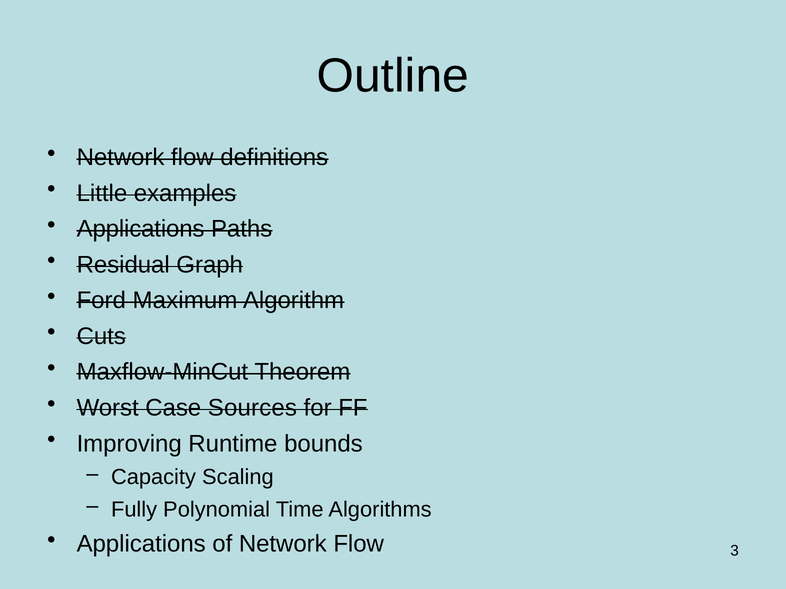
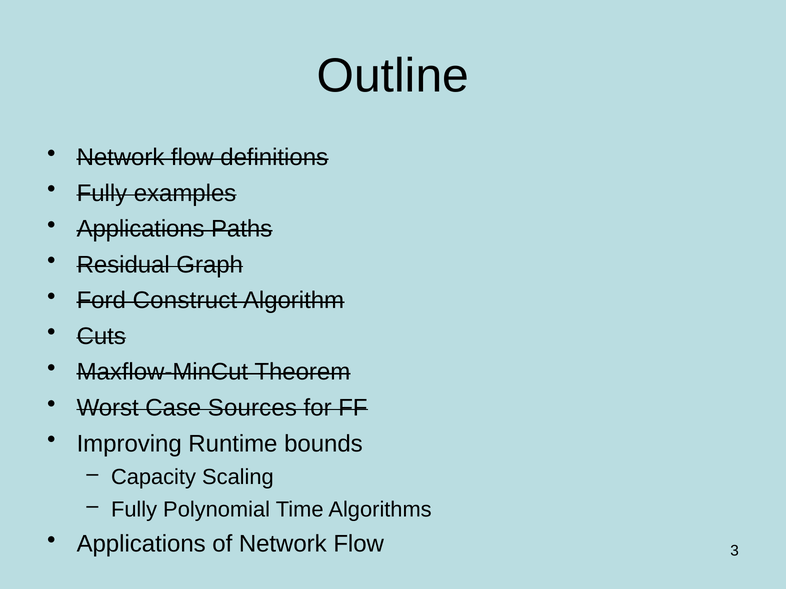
Little at (102, 193): Little -> Fully
Maximum: Maximum -> Construct
